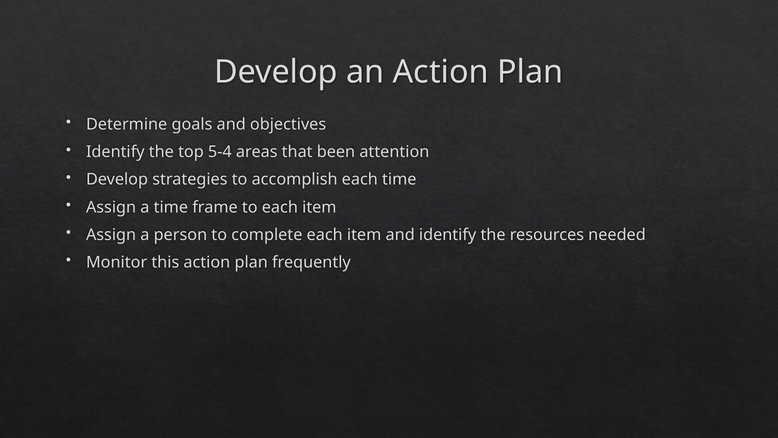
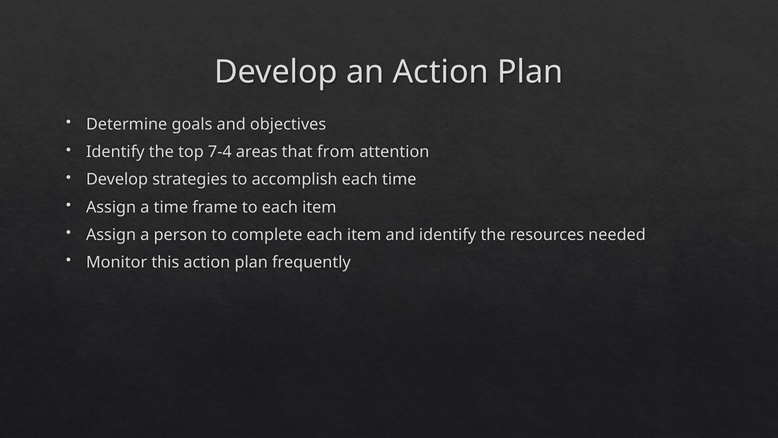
5-4: 5-4 -> 7-4
been: been -> from
